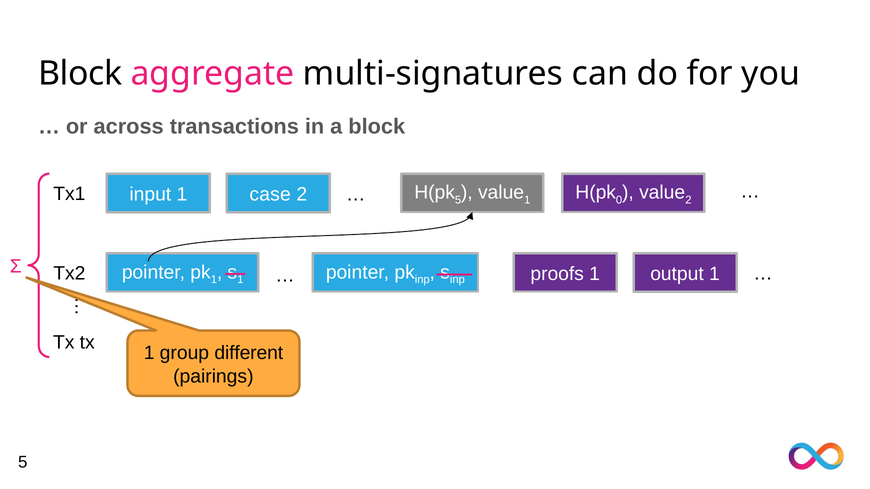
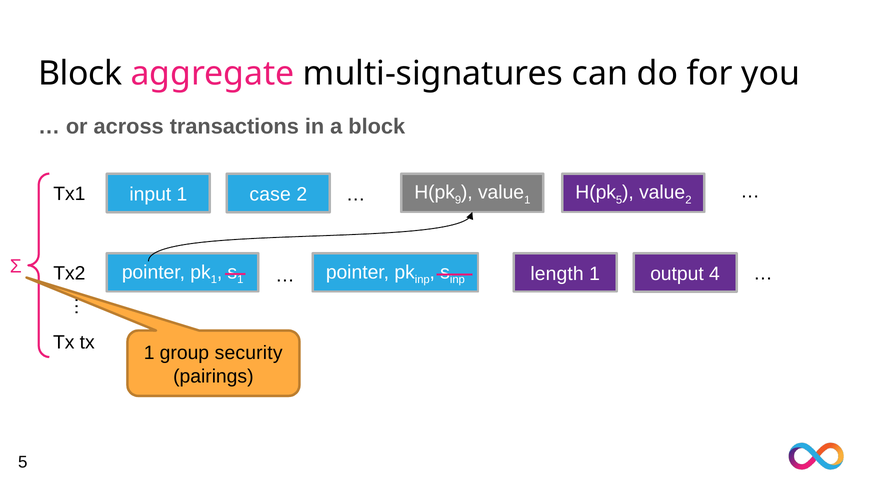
0 at (619, 200): 0 -> 5
5 at (458, 200): 5 -> 9
proofs: proofs -> length
output 1: 1 -> 4
different: different -> security
